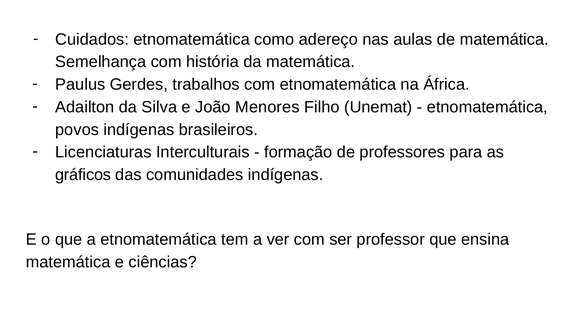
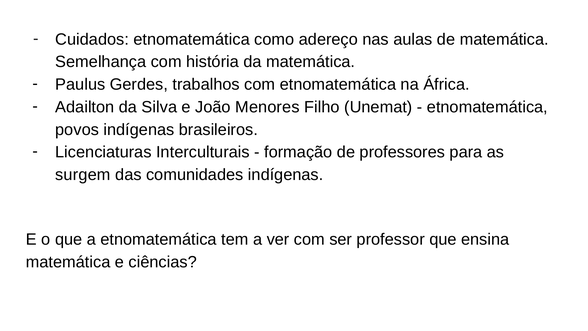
gráficos: gráficos -> surgem
